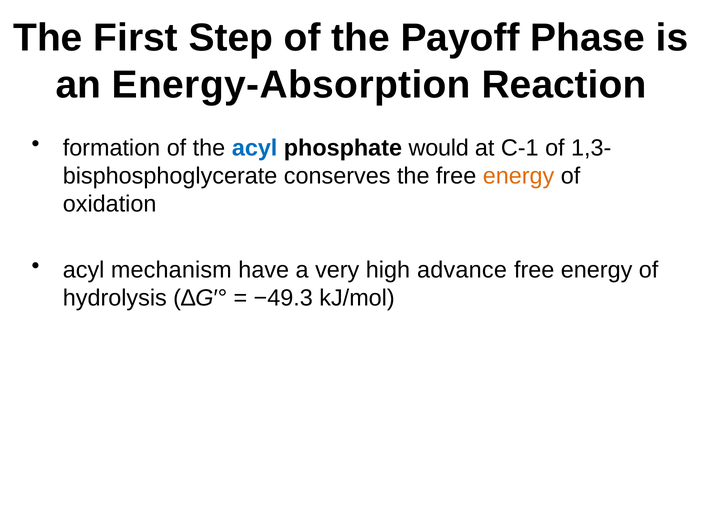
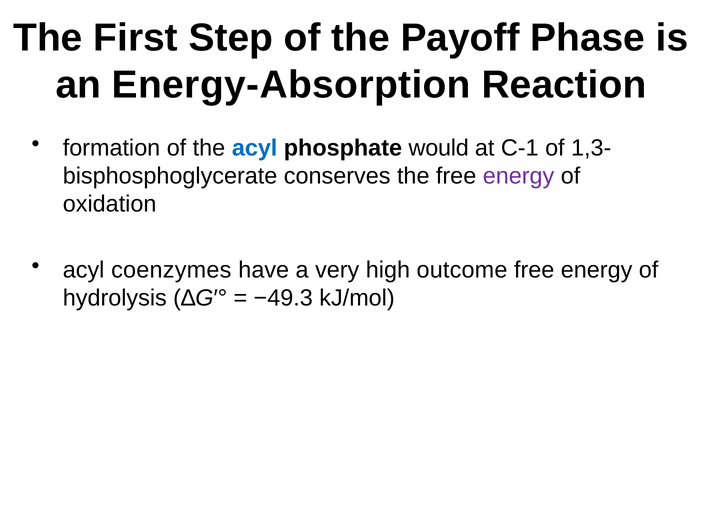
energy at (519, 176) colour: orange -> purple
mechanism: mechanism -> coenzymes
advance: advance -> outcome
